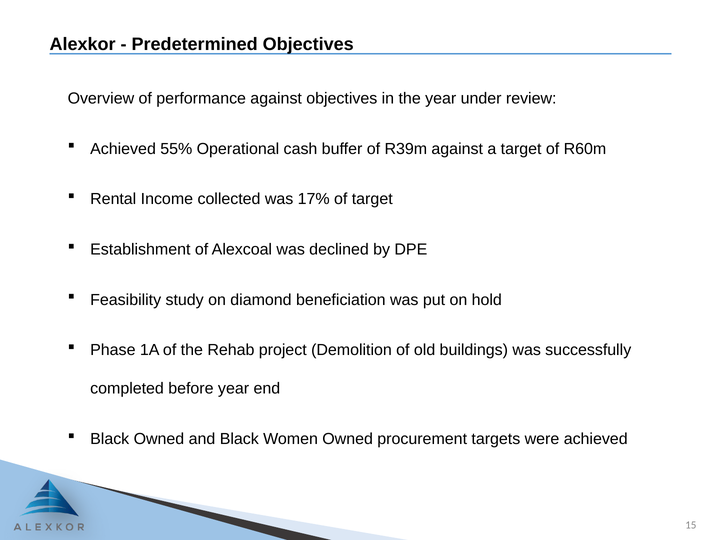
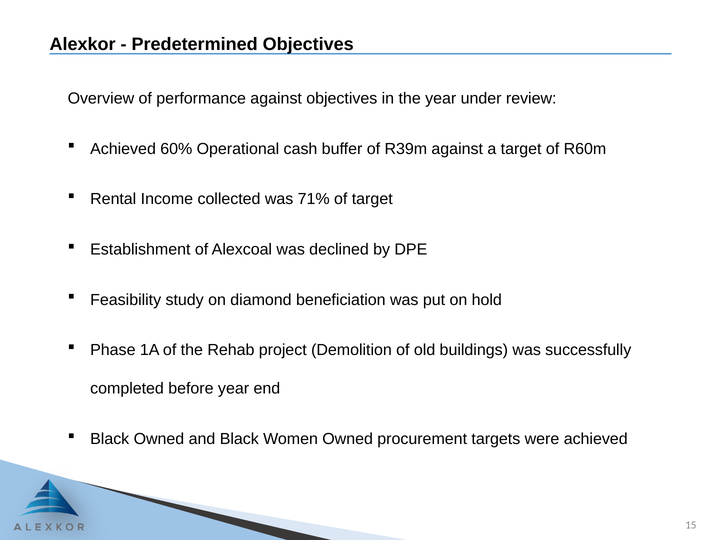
55%: 55% -> 60%
17%: 17% -> 71%
